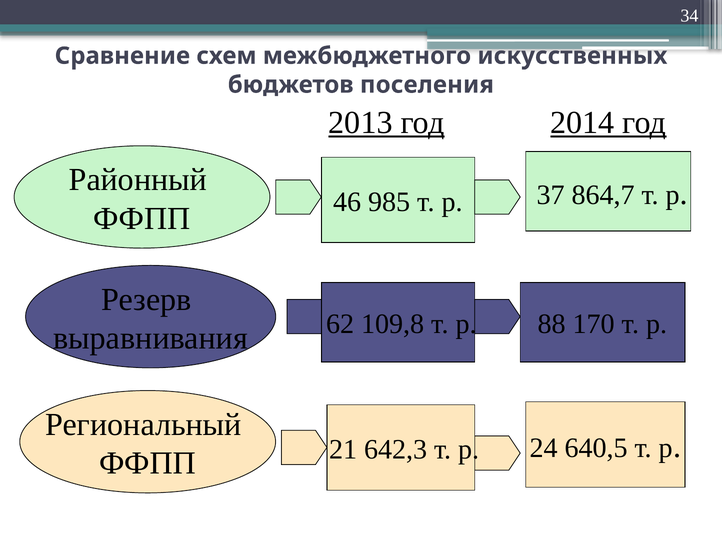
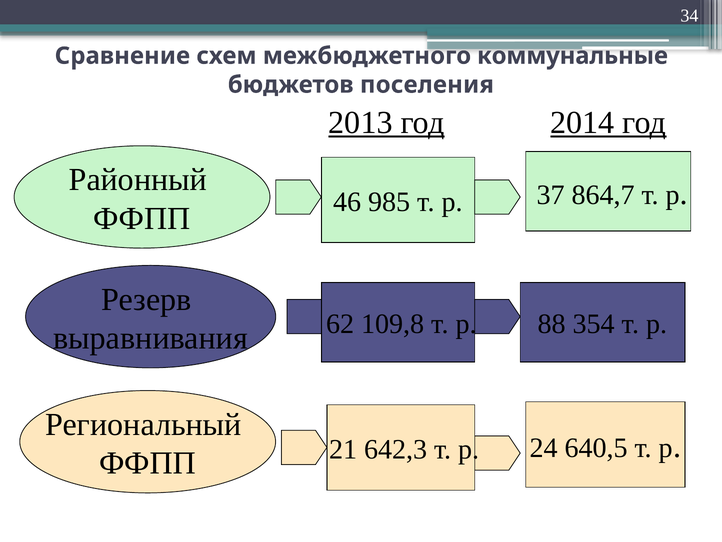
искусственных: искусственных -> коммунальные
170: 170 -> 354
